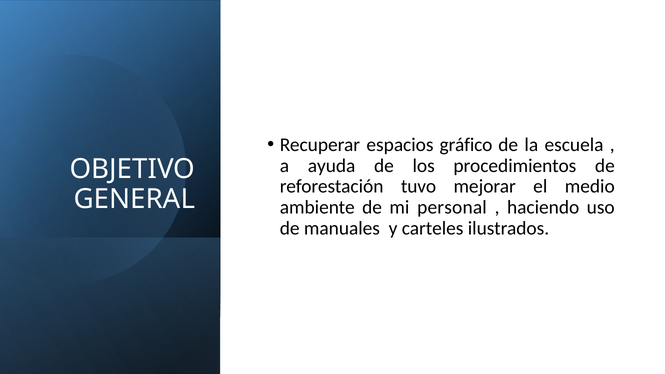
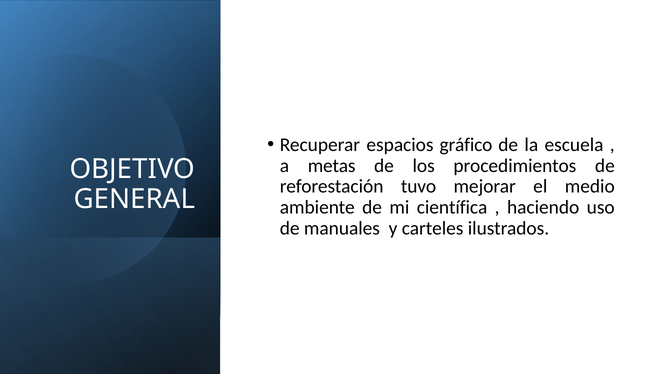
ayuda: ayuda -> metas
personal: personal -> científica
